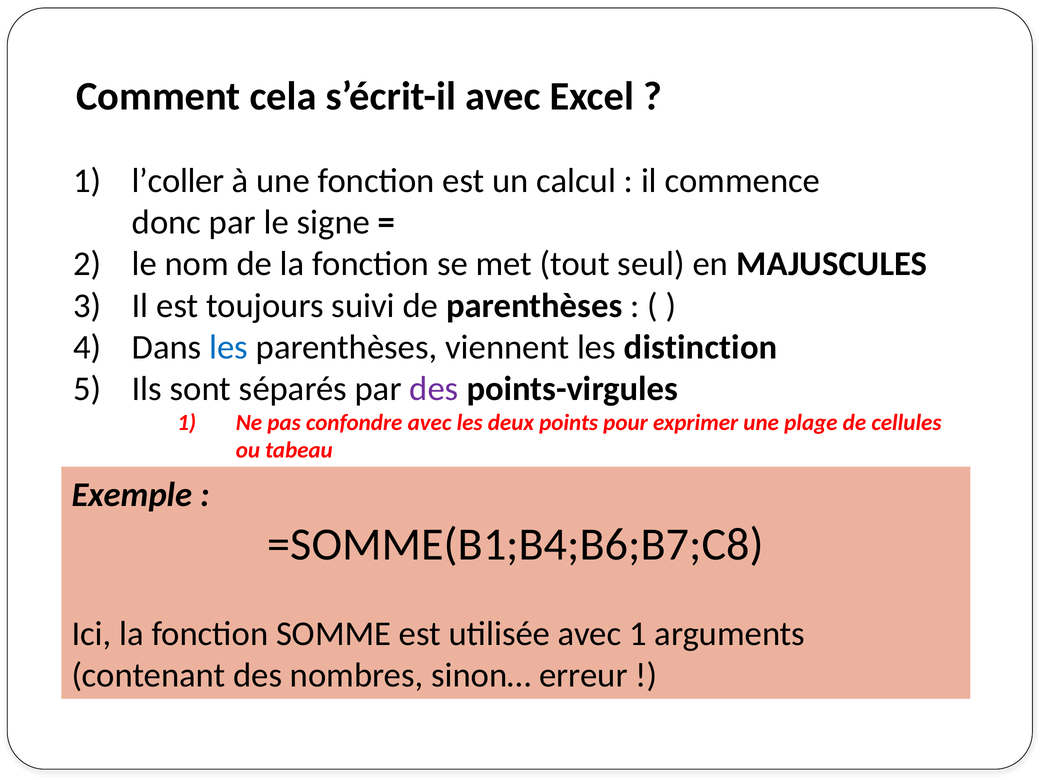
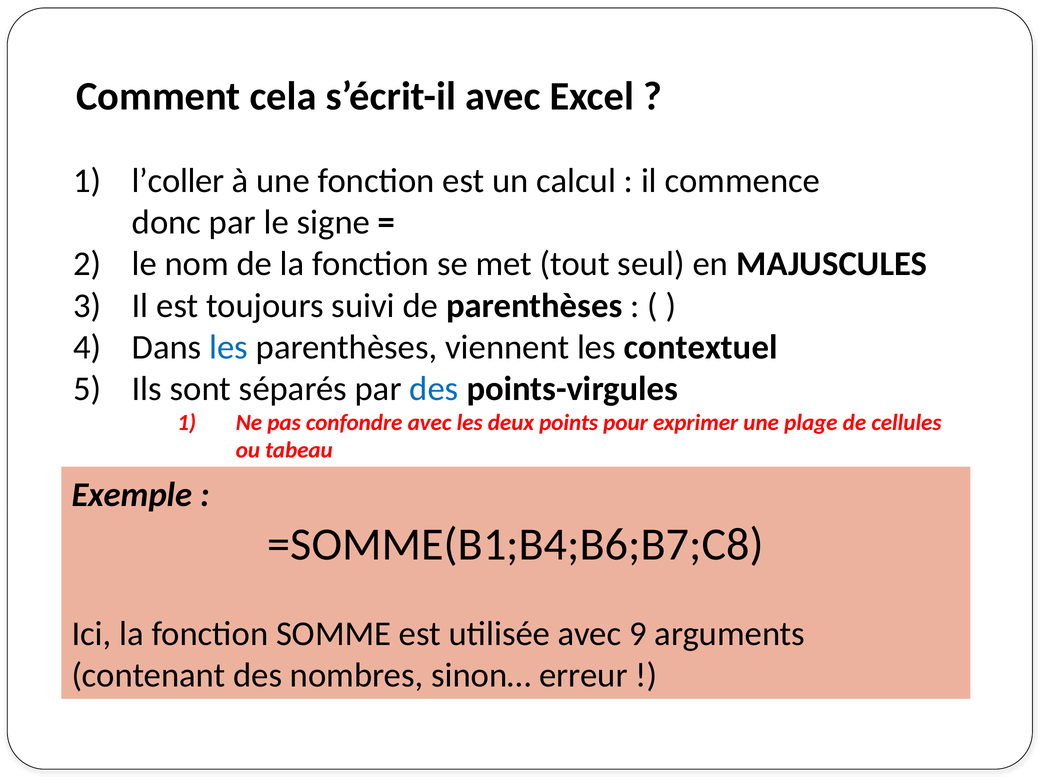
distinction: distinction -> contextuel
des at (434, 389) colour: purple -> blue
avec 1: 1 -> 9
